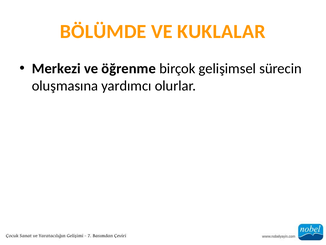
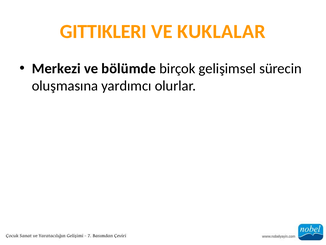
BÖLÜMDE: BÖLÜMDE -> GITTIKLERI
öğrenme: öğrenme -> bölümde
